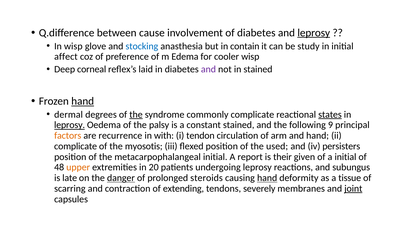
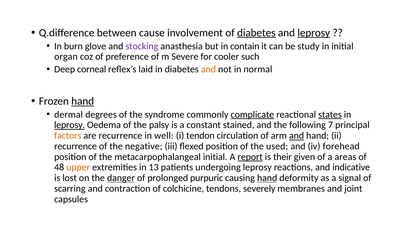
diabetes at (256, 33) underline: none -> present
In wisp: wisp -> burn
stocking colour: blue -> purple
affect: affect -> organ
Edema: Edema -> Severe
cooler wisp: wisp -> such
and at (208, 69) colour: purple -> orange
in stained: stained -> normal
the at (136, 115) underline: present -> none
complicate at (252, 115) underline: none -> present
9: 9 -> 7
with: with -> well
and at (296, 136) underline: none -> present
complicate at (76, 146): complicate -> recurrence
myosotis: myosotis -> negative
persisters: persisters -> forehead
report underline: none -> present
a initial: initial -> areas
20: 20 -> 13
subungus: subungus -> indicative
late: late -> lost
steroids: steroids -> purpuric
tissue: tissue -> signal
extending: extending -> colchicine
joint underline: present -> none
